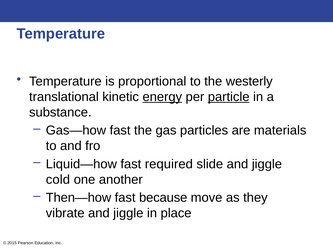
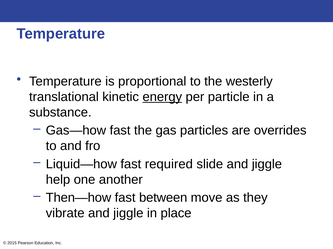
particle underline: present -> none
materials: materials -> overrides
cold: cold -> help
because: because -> between
